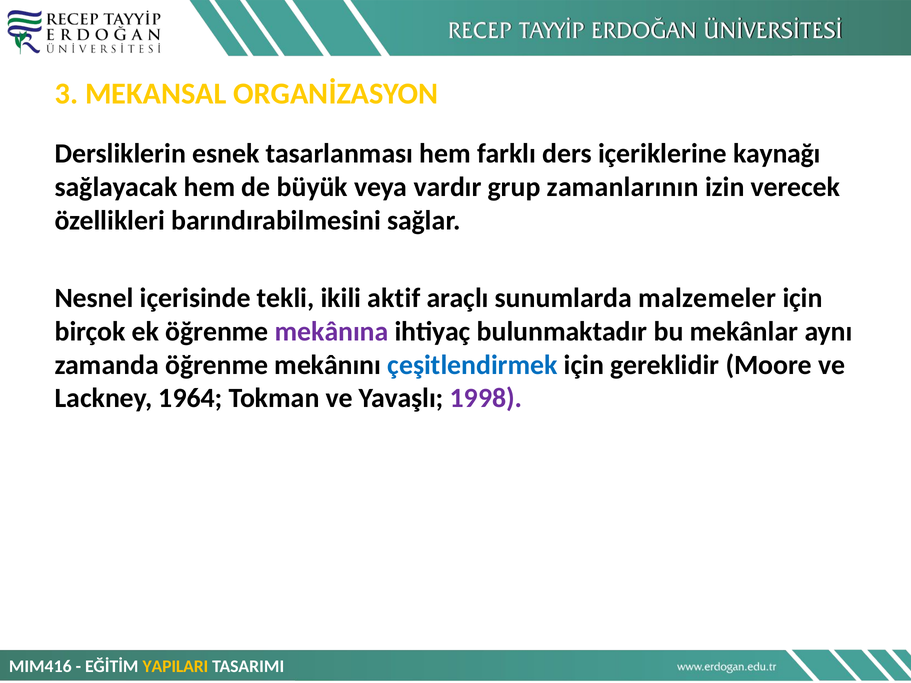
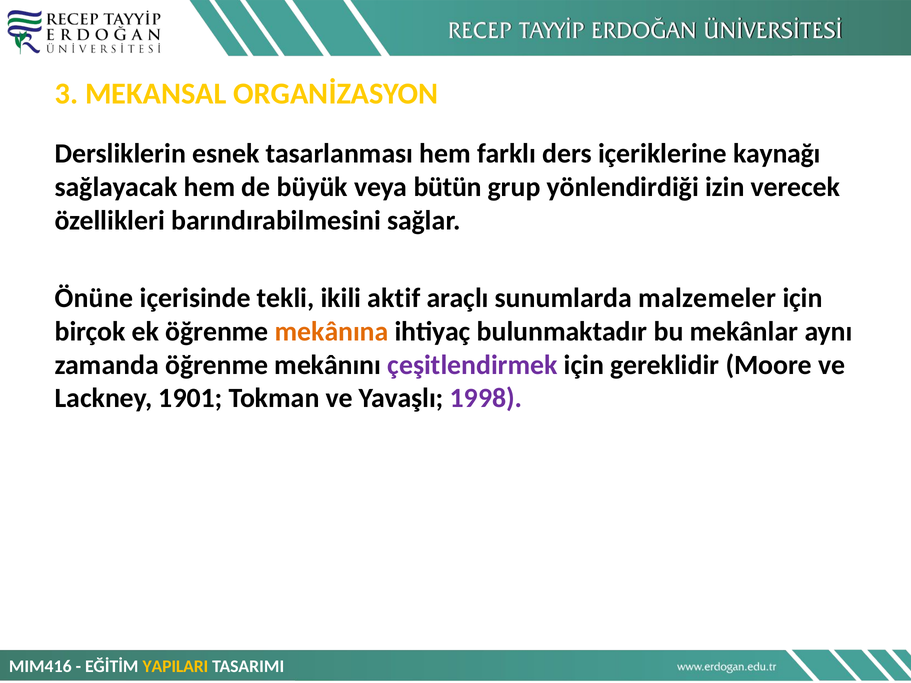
vardır: vardır -> bütün
zamanlarının: zamanlarının -> yönlendirdiği
Nesnel: Nesnel -> Önüne
mekânına colour: purple -> orange
çeşitlendirmek colour: blue -> purple
1964: 1964 -> 1901
